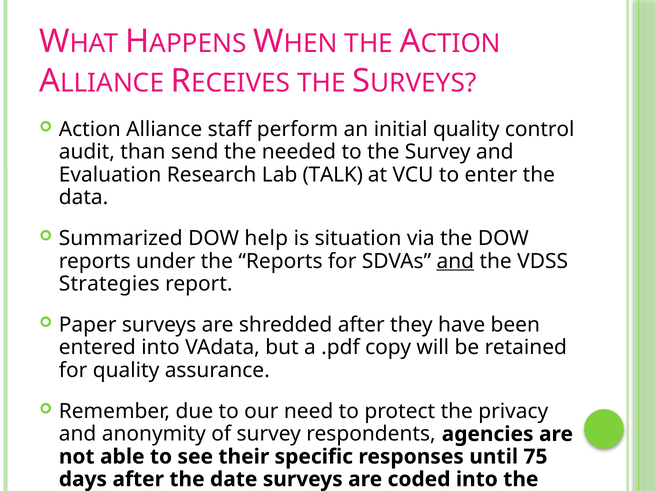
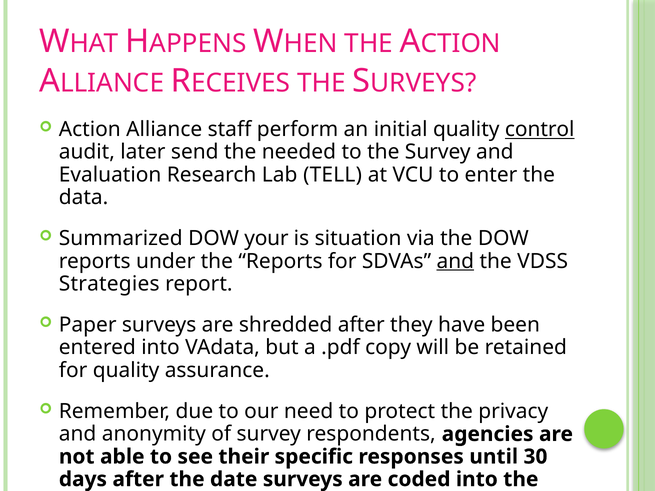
control underline: none -> present
than: than -> later
TALK: TALK -> TELL
help: help -> your
75: 75 -> 30
